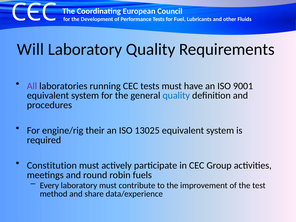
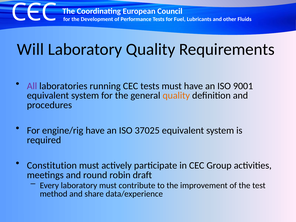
quality at (176, 96) colour: blue -> orange
engine/rig their: their -> have
13025: 13025 -> 37025
fuels: fuels -> draft
